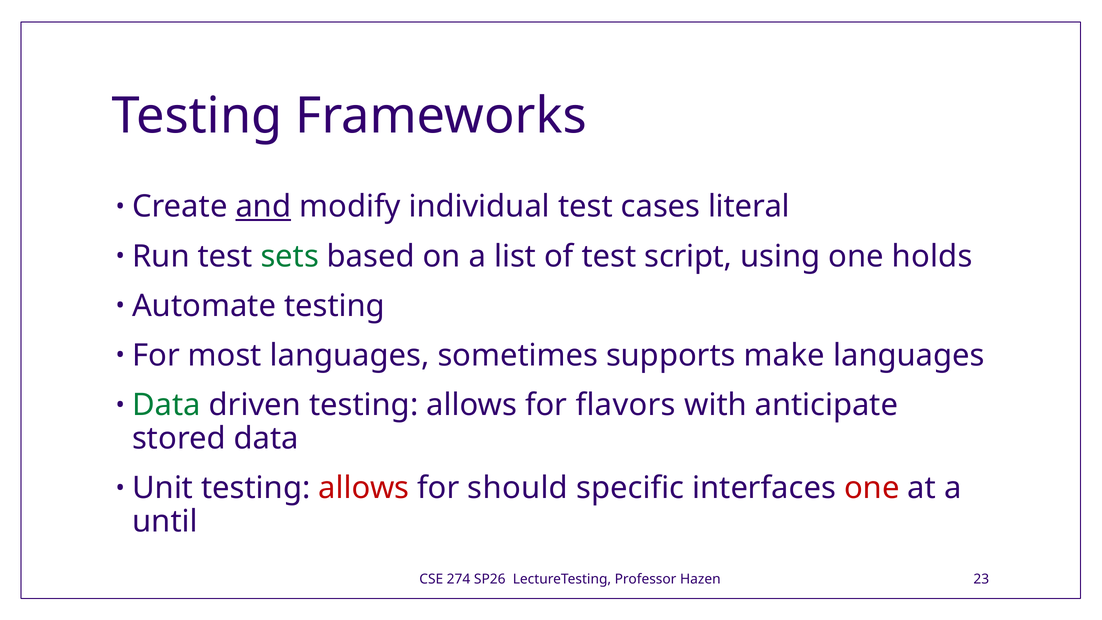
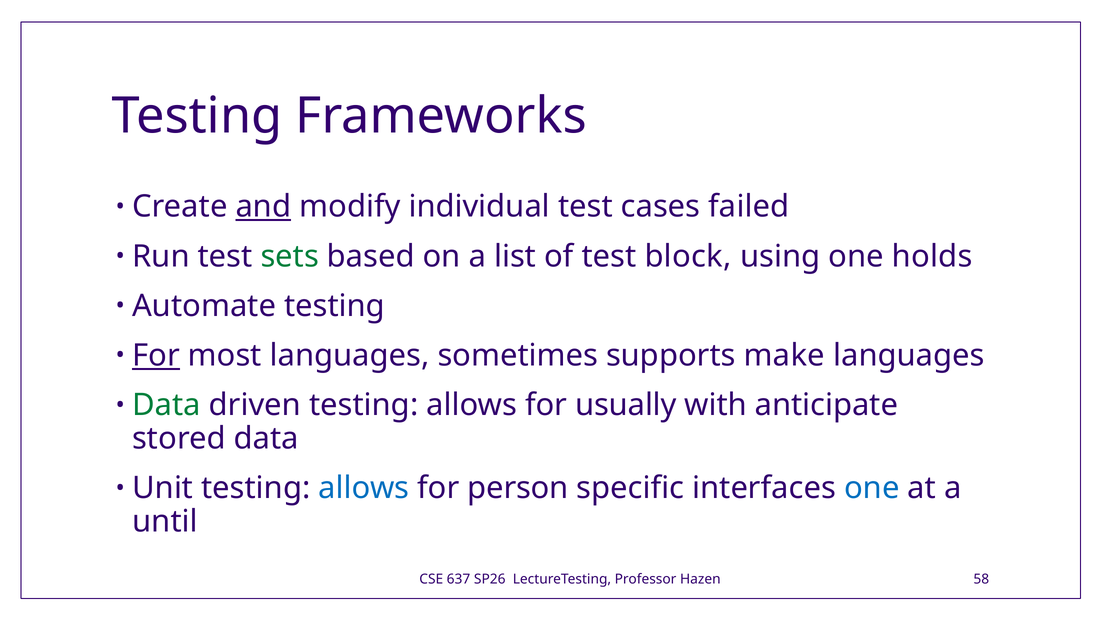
literal: literal -> failed
script: script -> block
For at (156, 355) underline: none -> present
flavors: flavors -> usually
allows at (364, 488) colour: red -> blue
should: should -> person
one at (872, 488) colour: red -> blue
274: 274 -> 637
23: 23 -> 58
